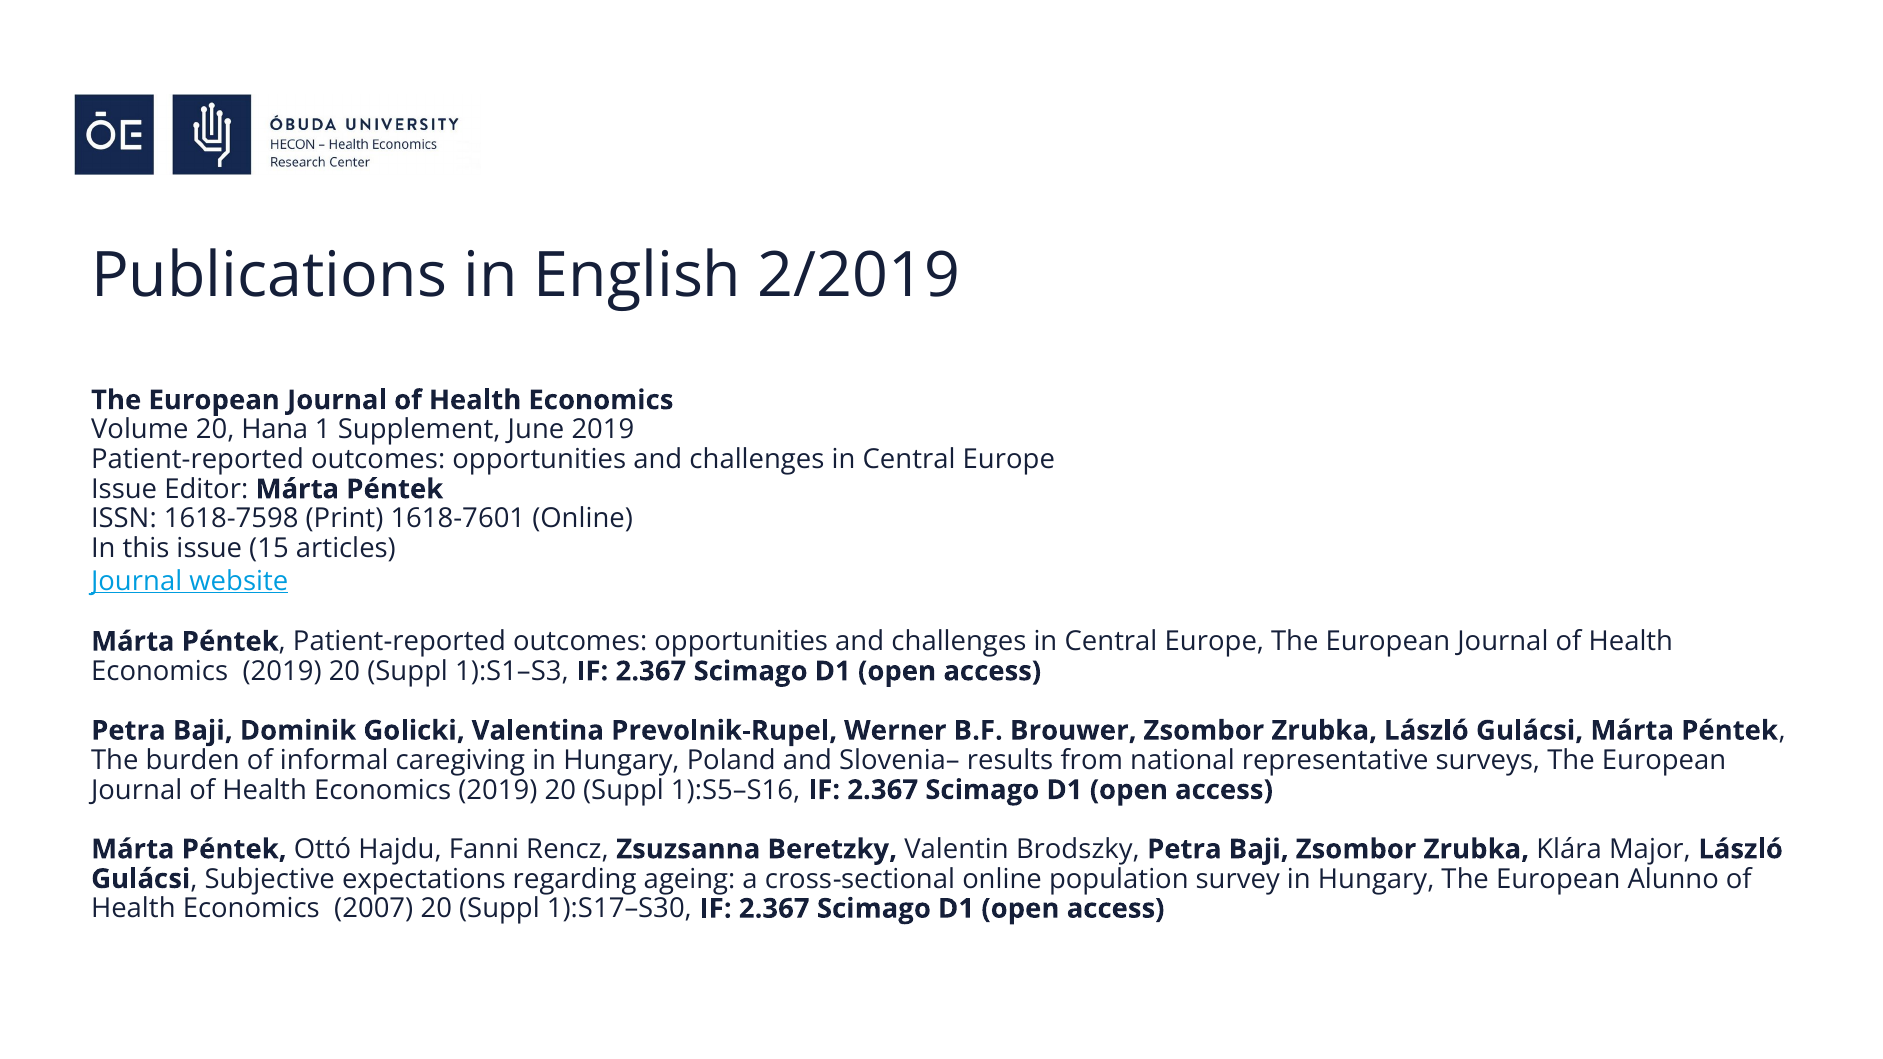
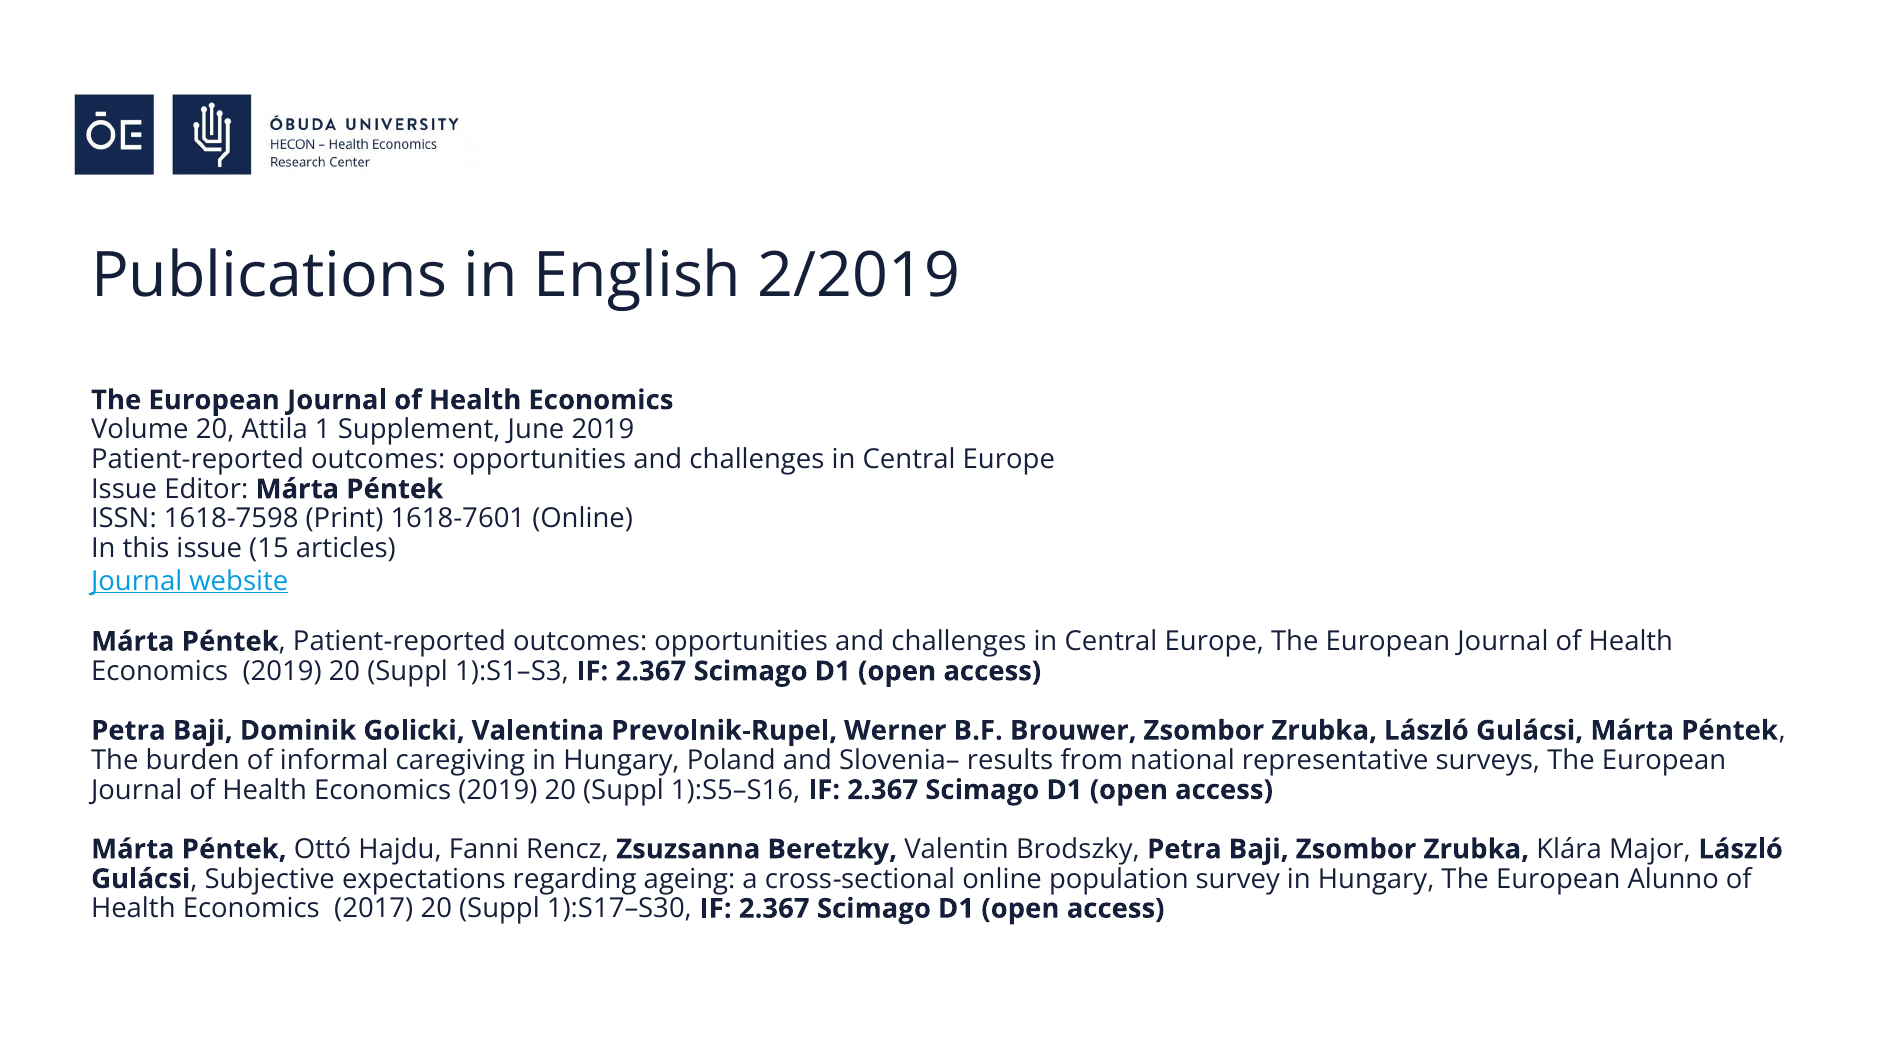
Hana: Hana -> Attila
2007: 2007 -> 2017
